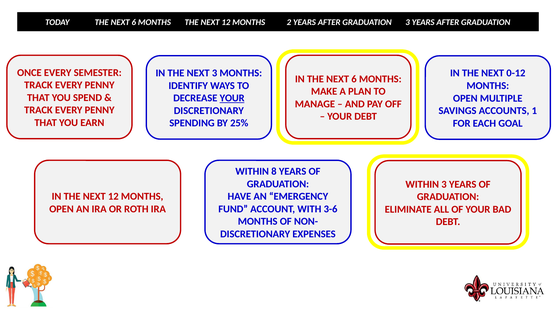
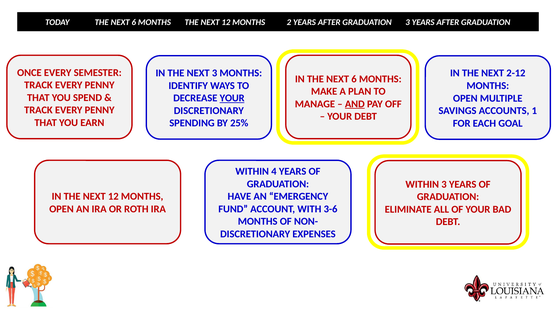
0-12: 0-12 -> 2-12
AND underline: none -> present
8: 8 -> 4
